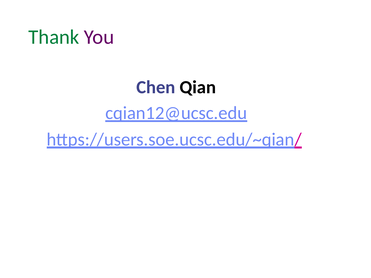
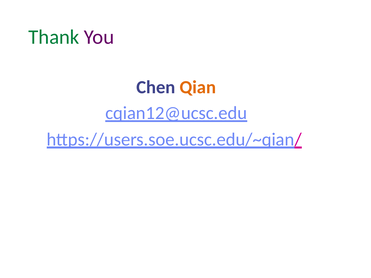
Qian colour: black -> orange
